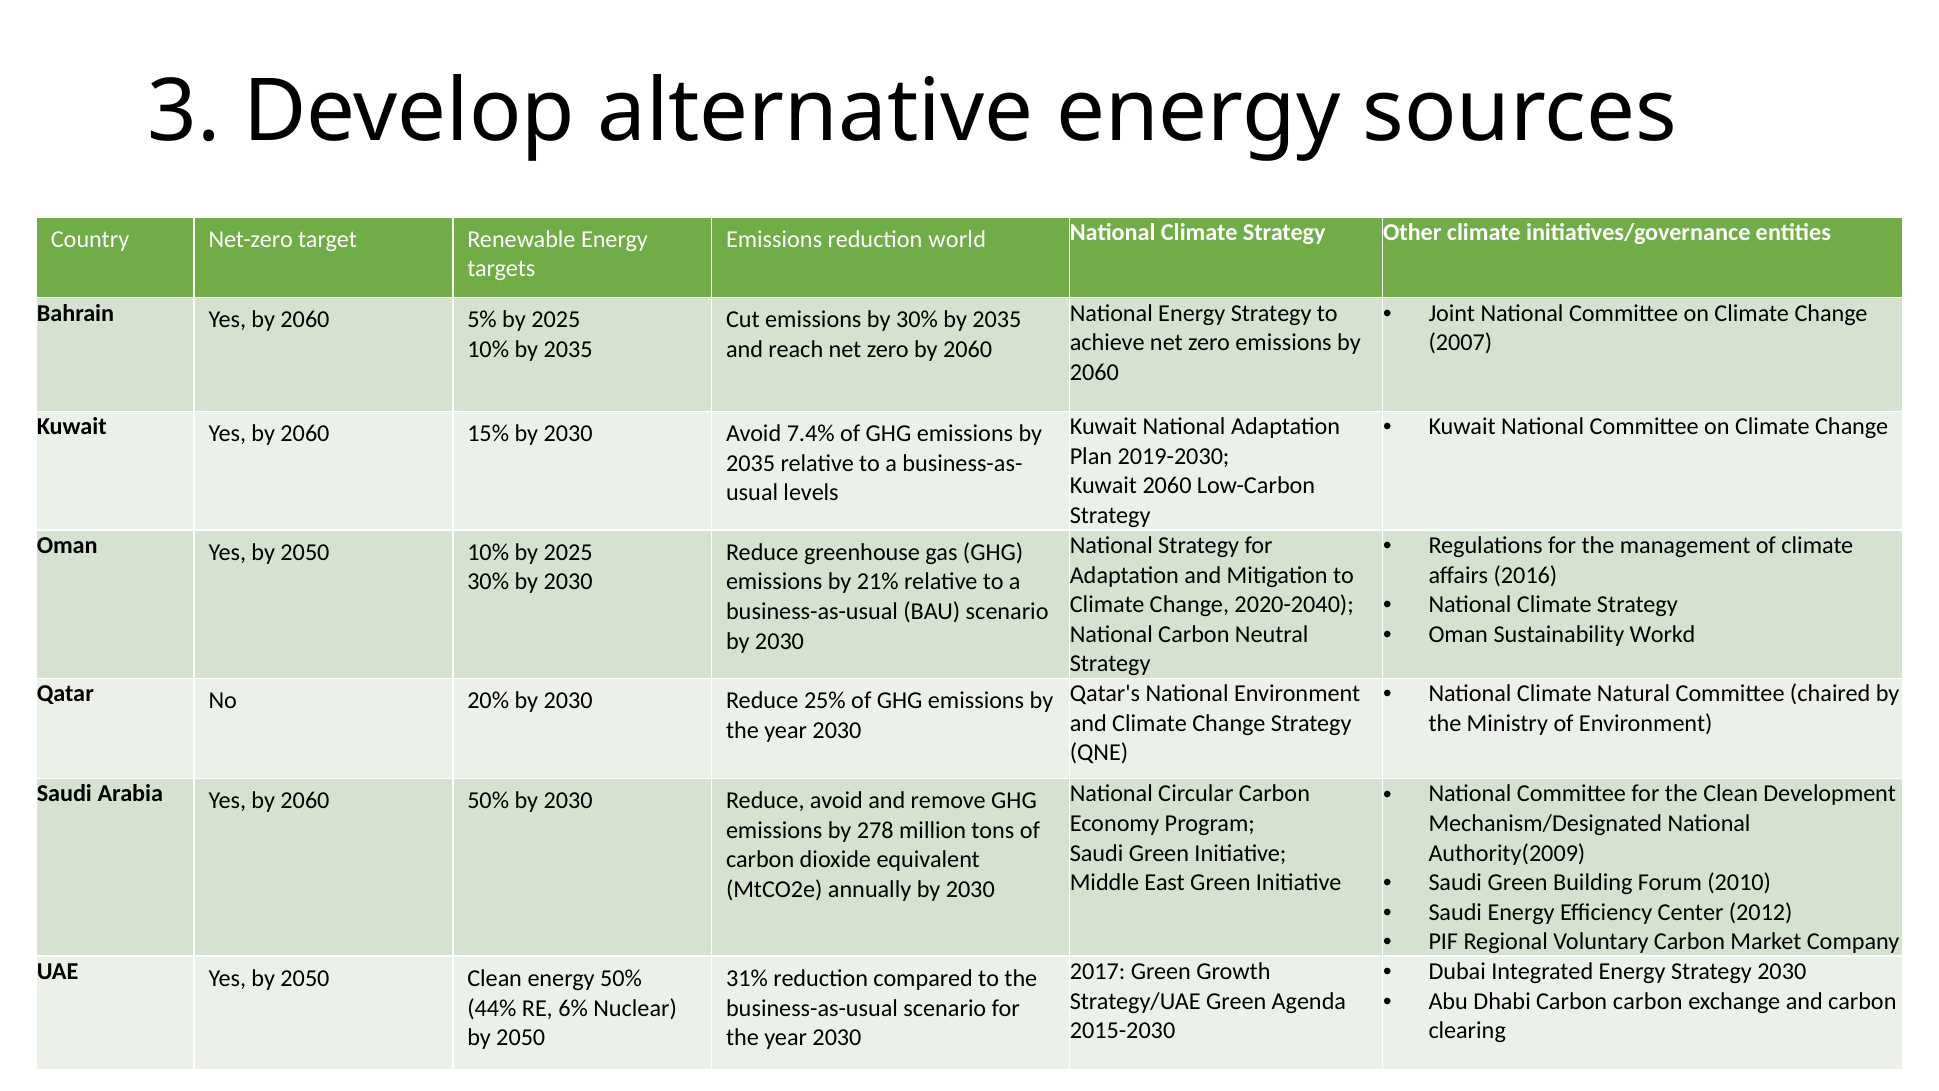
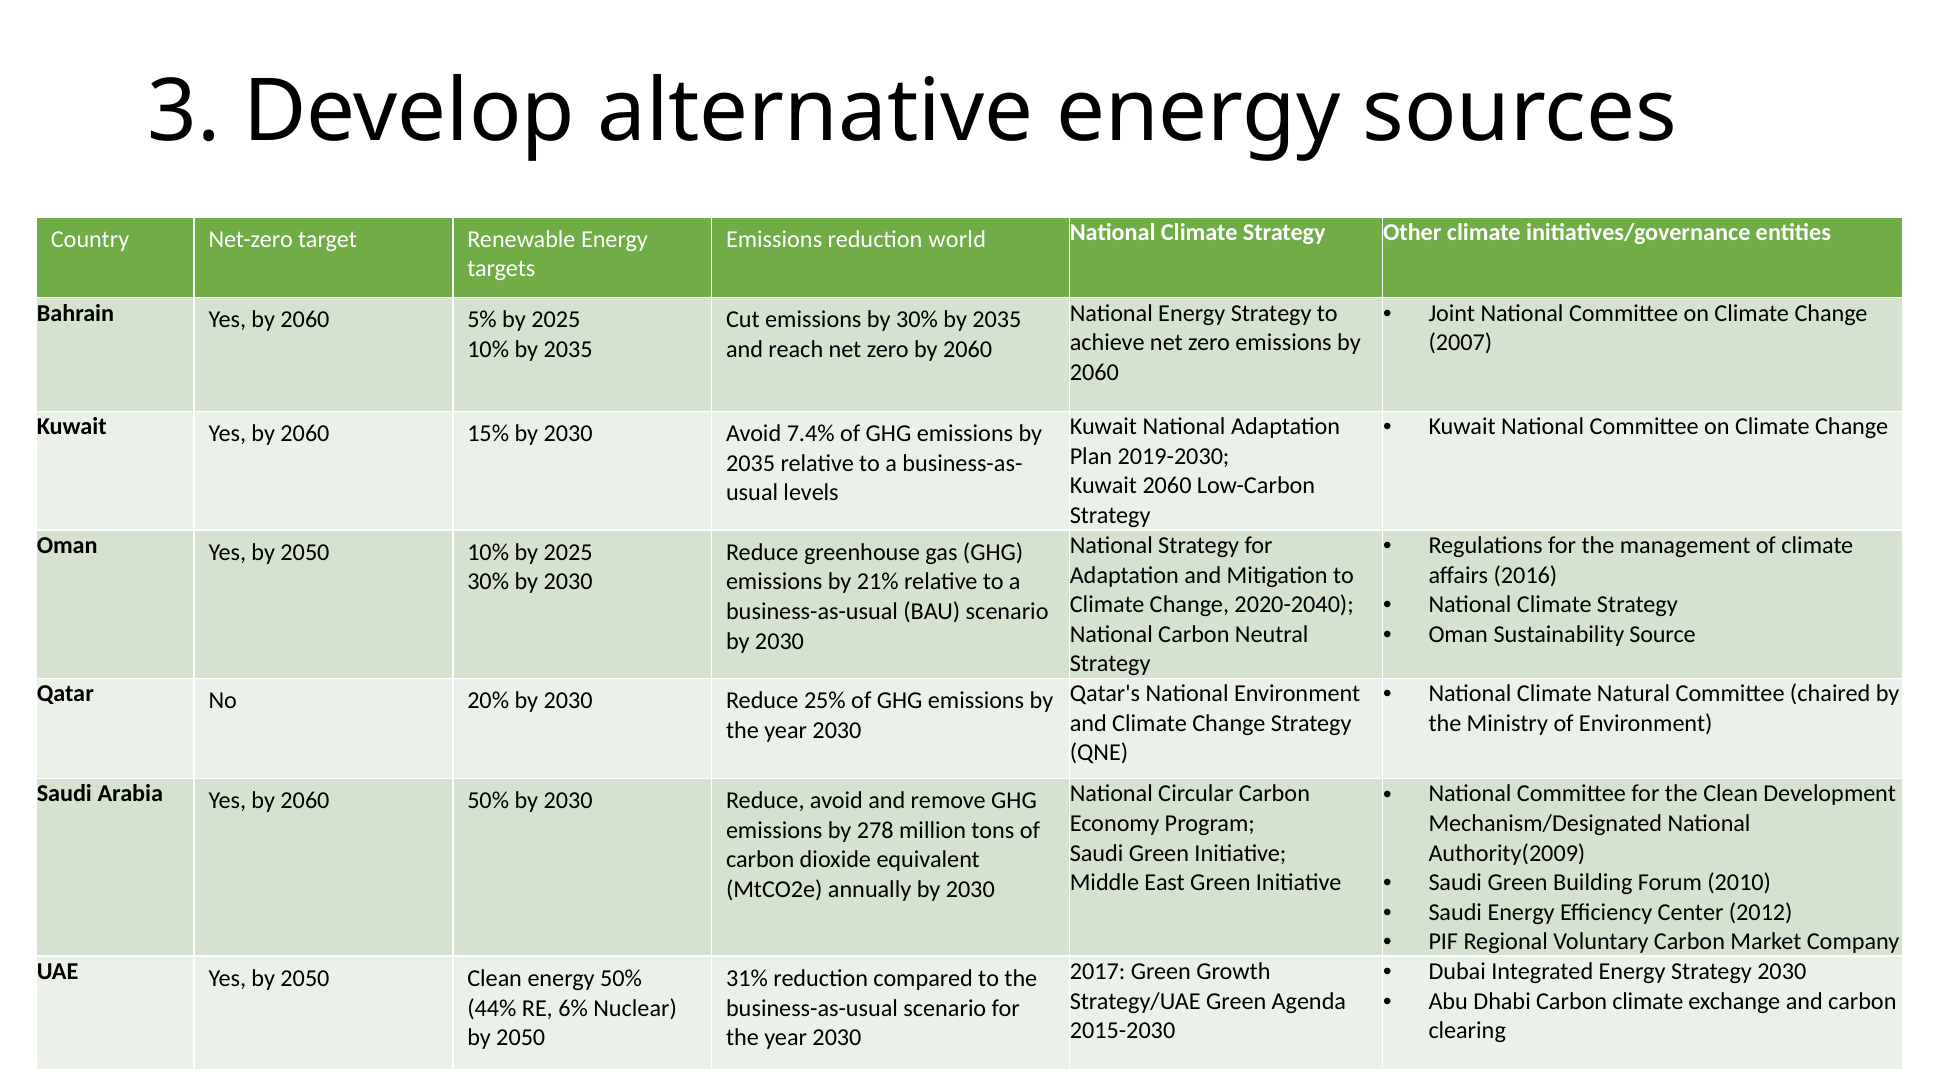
Workd: Workd -> Source
Carbon carbon: carbon -> climate
